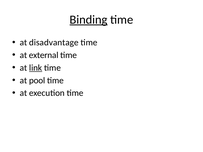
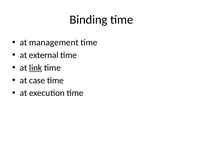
Binding underline: present -> none
disadvantage: disadvantage -> management
pool: pool -> case
